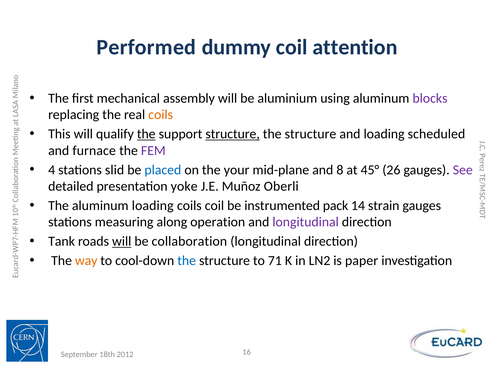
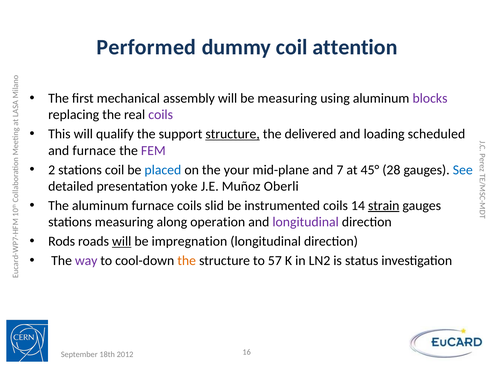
be aluminium: aluminium -> measuring
coils at (161, 115) colour: orange -> purple
the at (146, 134) underline: present -> none
structure at (310, 134): structure -> delivered
4: 4 -> 2
stations slid: slid -> coil
and 8: 8 -> 7
26: 26 -> 28
See colour: purple -> blue
aluminum loading: loading -> furnace
coils coil: coil -> slid
instrumented pack: pack -> coils
strain underline: none -> present
Tank: Tank -> Rods
collaboration: collaboration -> impregnation
way colour: orange -> purple
the at (187, 260) colour: blue -> orange
71: 71 -> 57
paper: paper -> status
